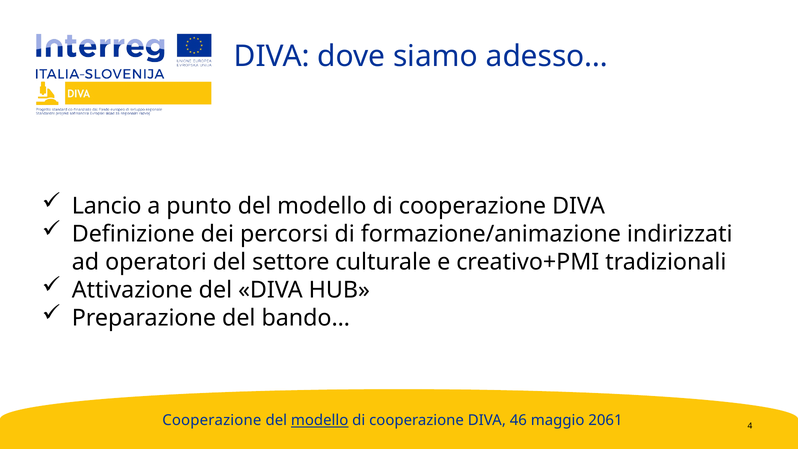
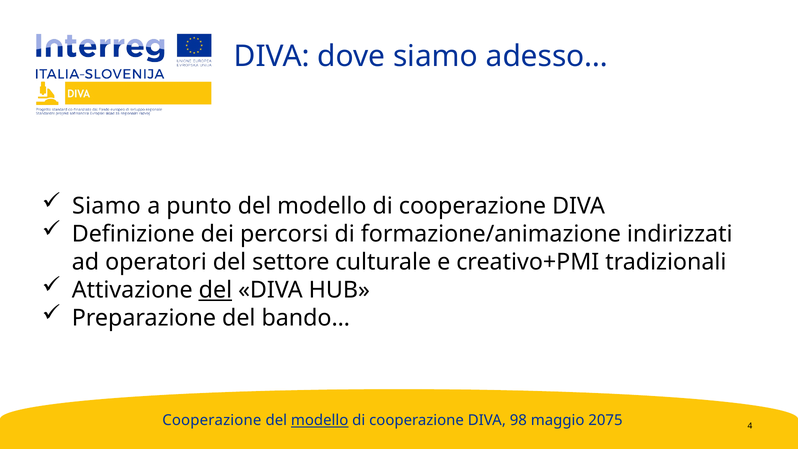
Lancio at (107, 206): Lancio -> Siamo
del at (215, 290) underline: none -> present
46: 46 -> 98
2061: 2061 -> 2075
